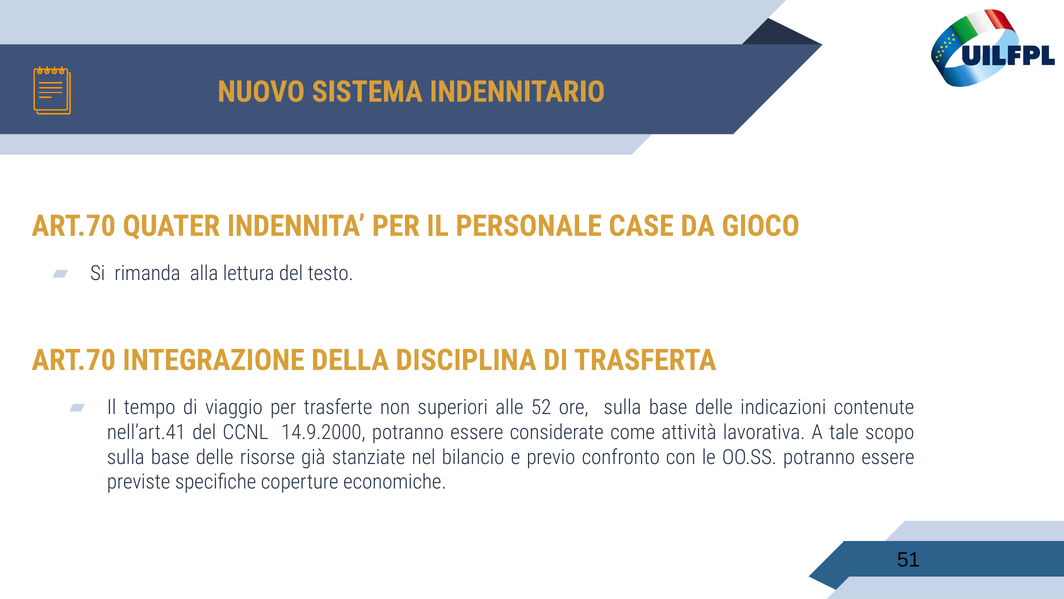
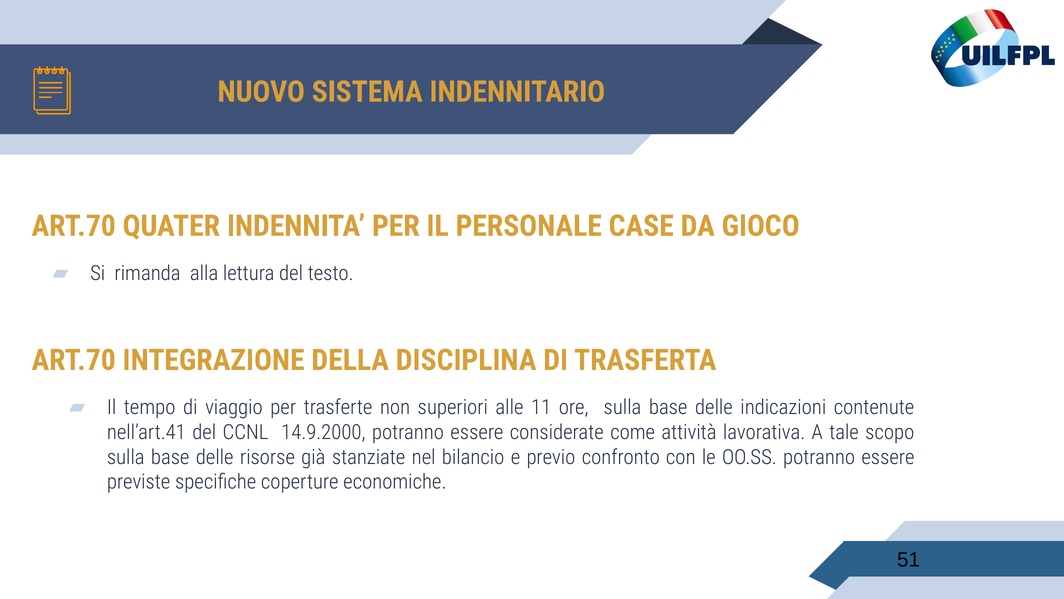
52: 52 -> 11
